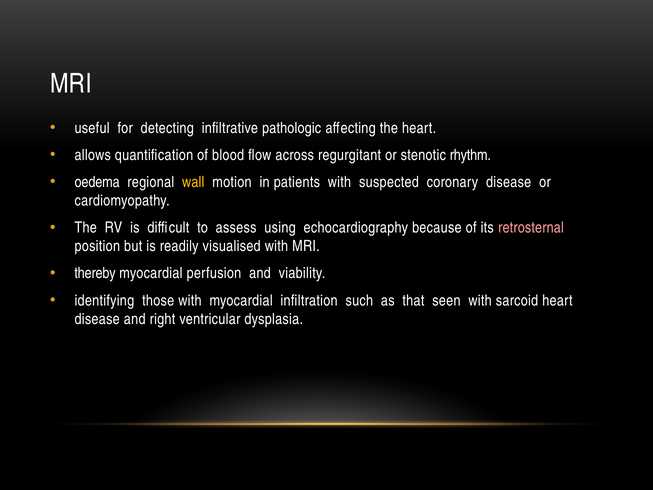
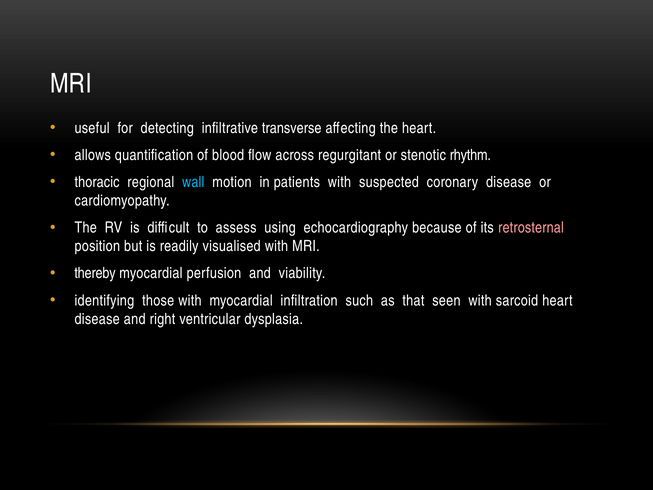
pathologic: pathologic -> transverse
oedema: oedema -> thoracic
wall colour: yellow -> light blue
